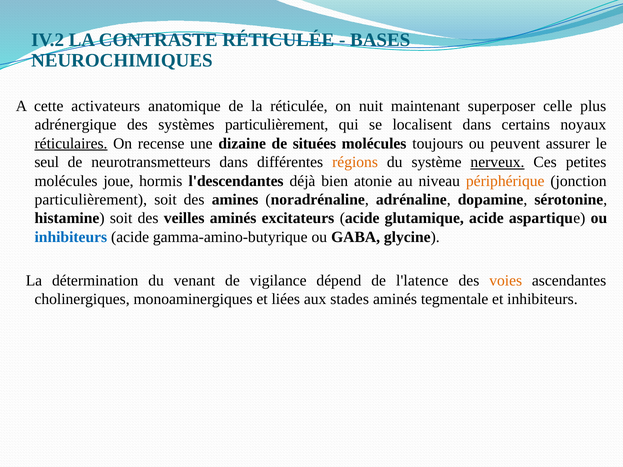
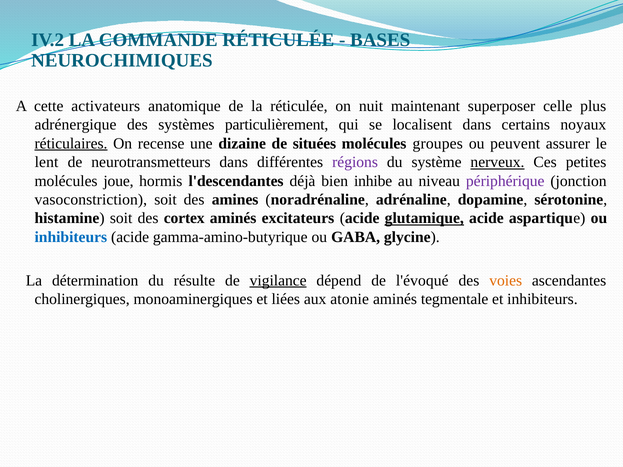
CONTRASTE: CONTRASTE -> COMMANDE
toujours: toujours -> groupes
seul: seul -> lent
régions colour: orange -> purple
atonie: atonie -> inhibe
périphérique colour: orange -> purple
particulièrement at (91, 200): particulièrement -> vasoconstriction
veilles: veilles -> cortex
glutamique underline: none -> present
venant: venant -> résulte
vigilance underline: none -> present
l'latence: l'latence -> l'évoqué
stades: stades -> atonie
